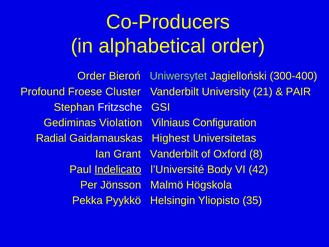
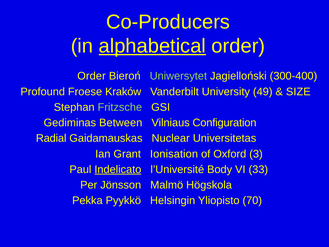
alphabetical underline: none -> present
Cluster: Cluster -> Kraków
21: 21 -> 49
PAIR: PAIR -> SIZE
Fritzsche colour: white -> light green
Violation: Violation -> Between
Highest: Highest -> Nuclear
Grant Vanderbilt: Vanderbilt -> Ionisation
8: 8 -> 3
42: 42 -> 33
35: 35 -> 70
